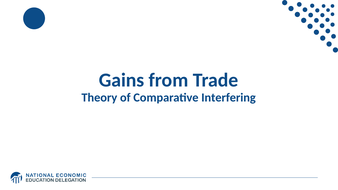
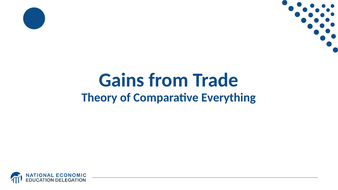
Interfering: Interfering -> Everything
